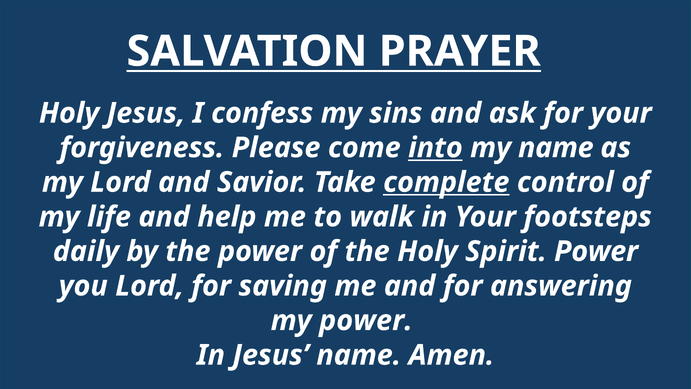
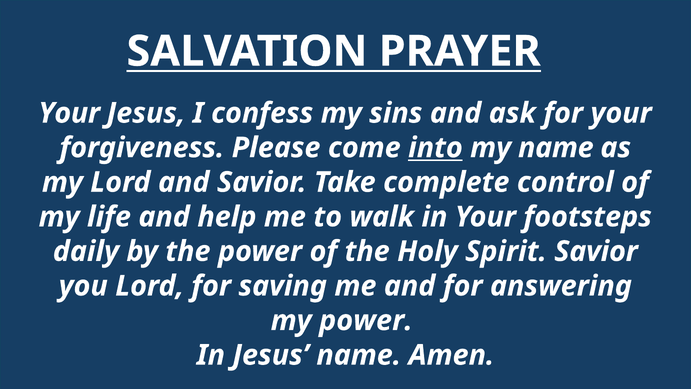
Holy at (69, 113): Holy -> Your
complete underline: present -> none
Spirit Power: Power -> Savior
